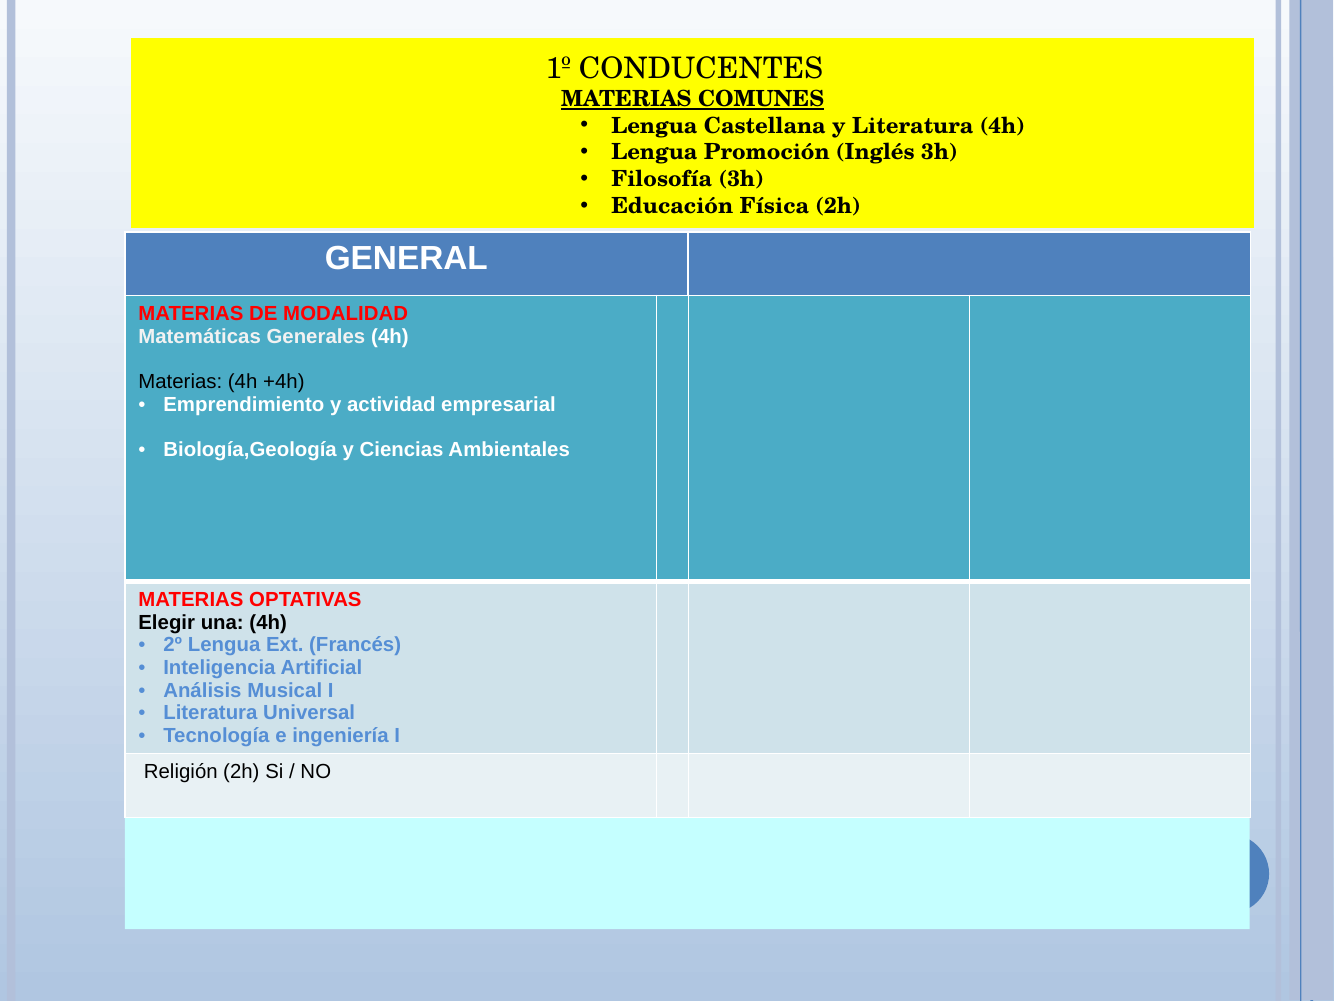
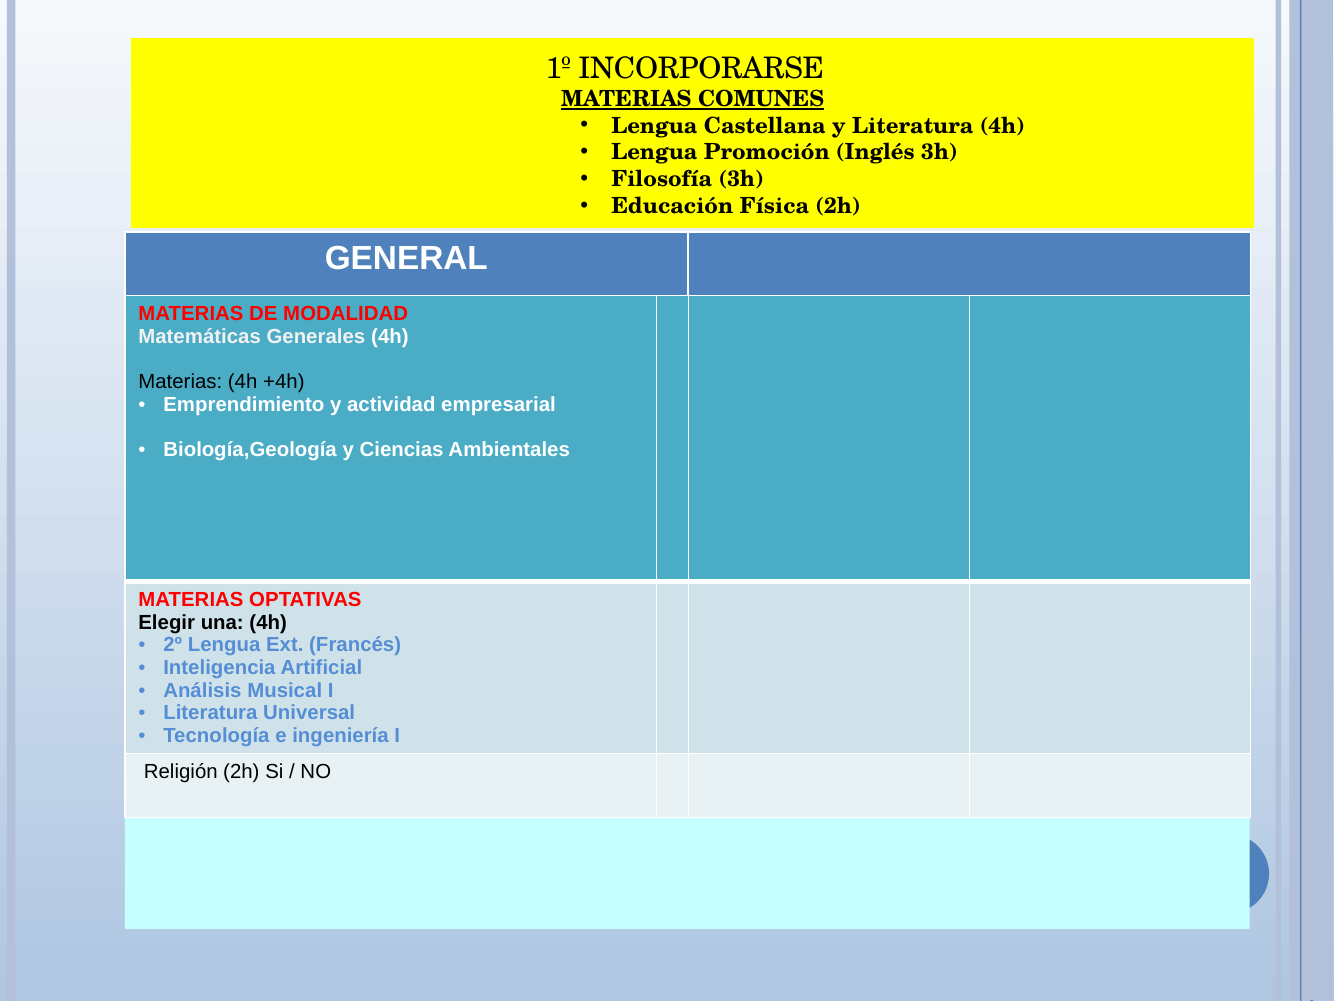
CONDUCENTES: CONDUCENTES -> INCORPORARSE
